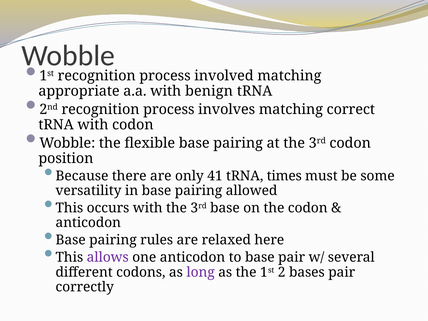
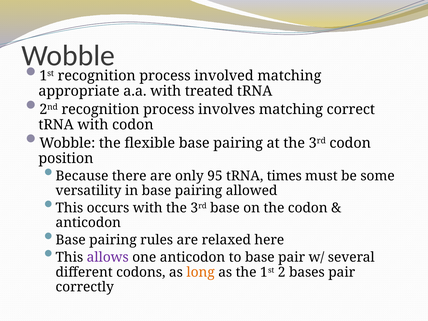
benign: benign -> treated
41: 41 -> 95
long colour: purple -> orange
